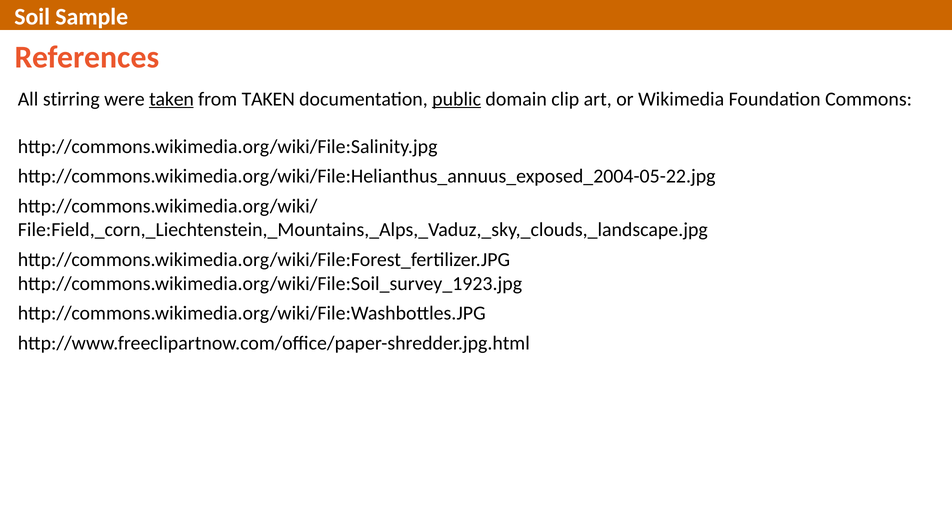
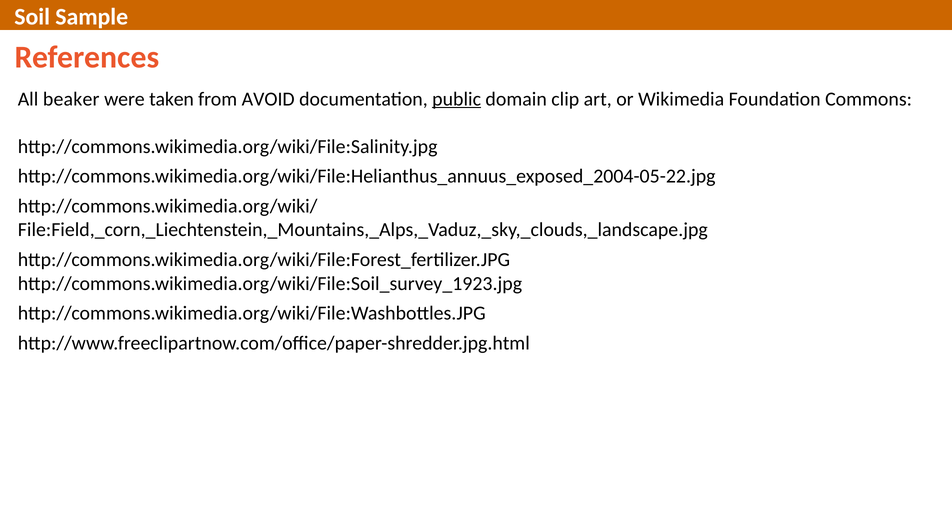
stirring: stirring -> beaker
taken at (172, 99) underline: present -> none
from TAKEN: TAKEN -> AVOID
